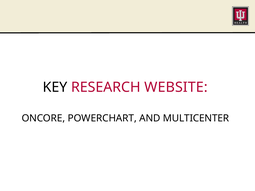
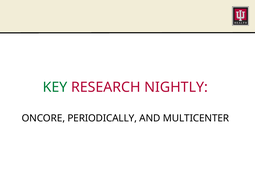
KEY colour: black -> green
WEBSITE: WEBSITE -> NIGHTLY
POWERCHART: POWERCHART -> PERIODICALLY
